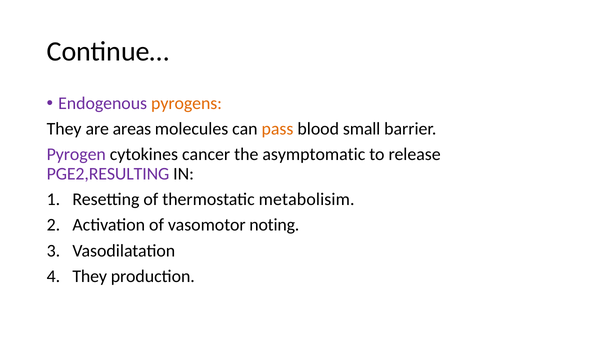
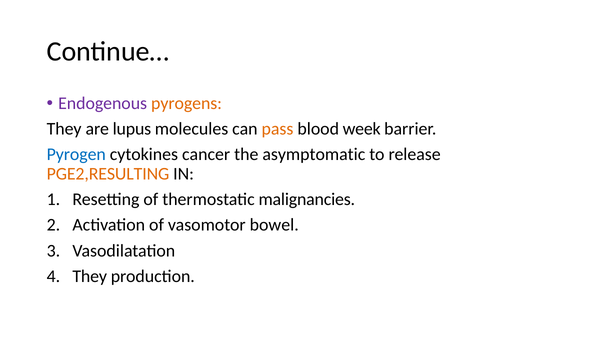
areas: areas -> lupus
small: small -> week
Pyrogen colour: purple -> blue
PGE2,RESULTING colour: purple -> orange
metabolisim: metabolisim -> malignancies
noting: noting -> bowel
